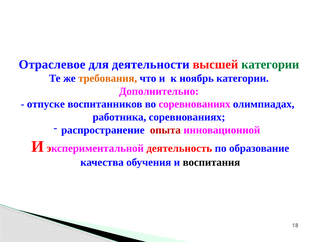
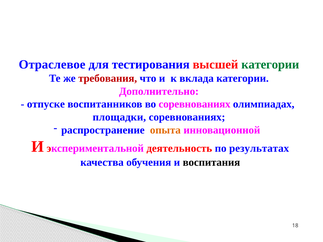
деятельности: деятельности -> тестирования
требования colour: orange -> red
ноябрь: ноябрь -> вклада
работника: работника -> площадки
опыта colour: red -> orange
образование: образование -> результатах
